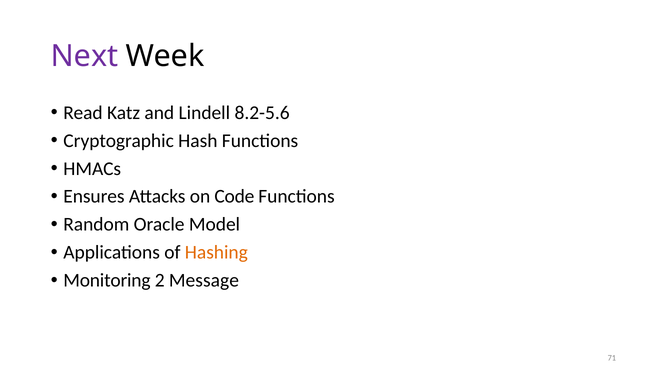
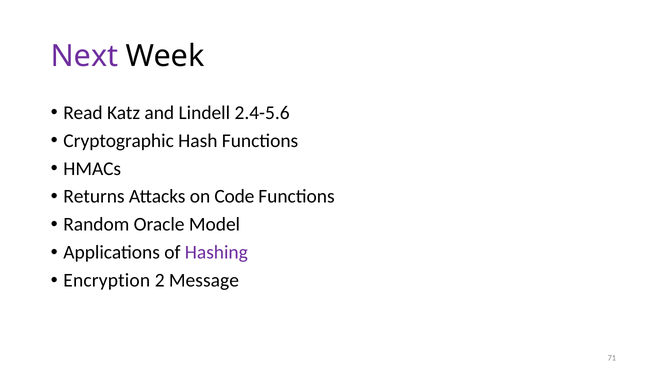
8.2-5.6: 8.2-5.6 -> 2.4-5.6
Ensures: Ensures -> Returns
Hashing colour: orange -> purple
Monitoring: Monitoring -> Encryption
